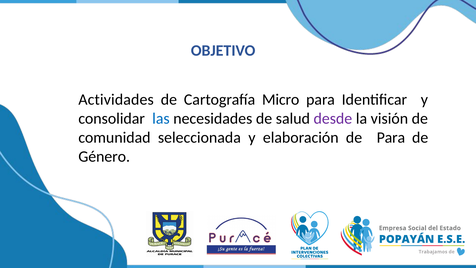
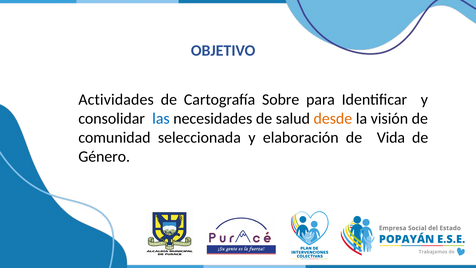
Micro: Micro -> Sobre
desde colour: purple -> orange
de Para: Para -> Vida
